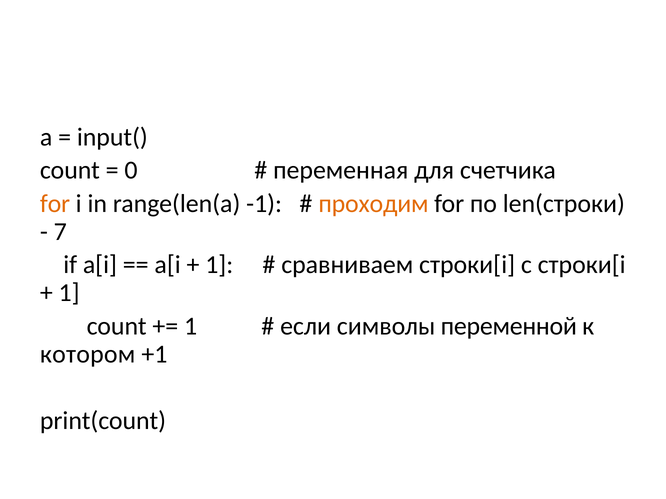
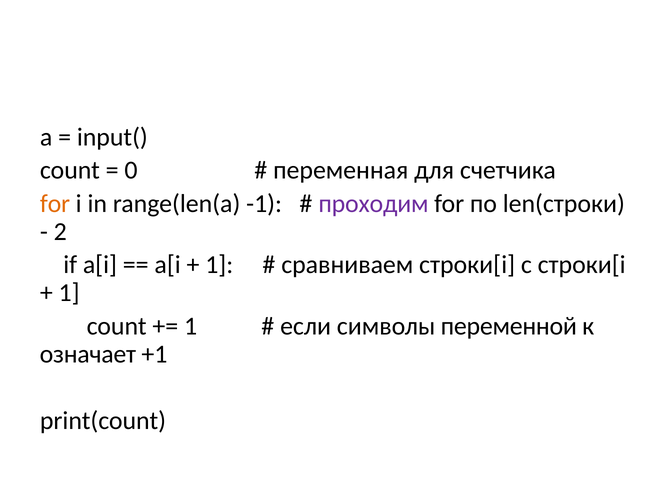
проходим colour: orange -> purple
7: 7 -> 2
котором: котором -> означает
